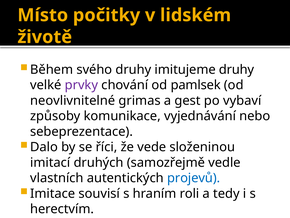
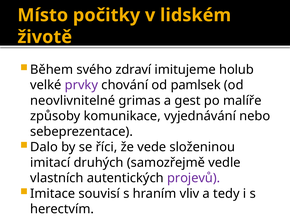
svého druhy: druhy -> zdraví
imitujeme druhy: druhy -> holub
vybaví: vybaví -> malíře
projevů colour: blue -> purple
roli: roli -> vliv
